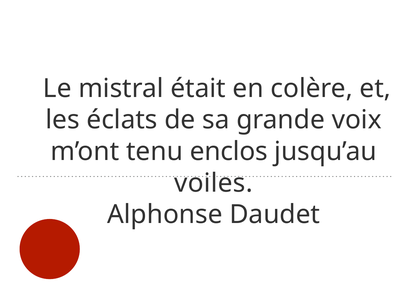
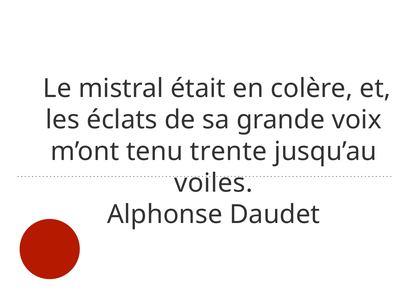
enclos: enclos -> trente
